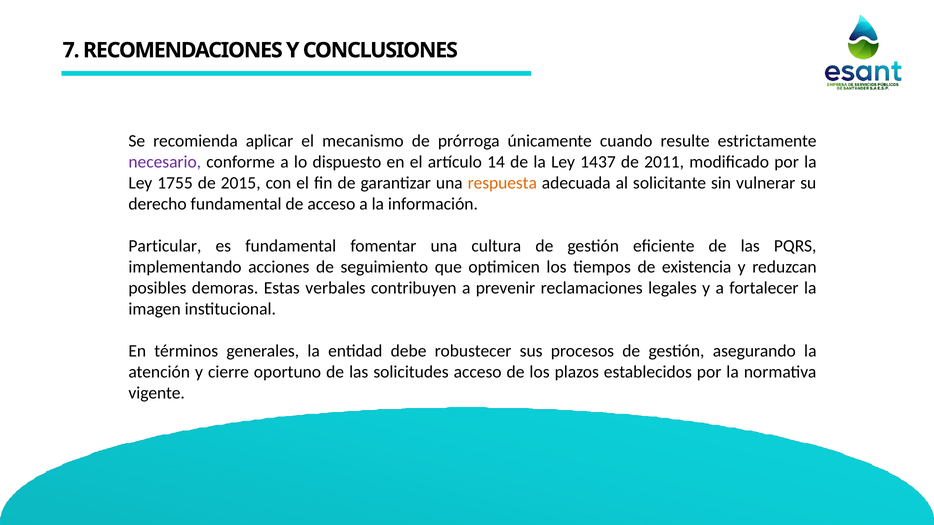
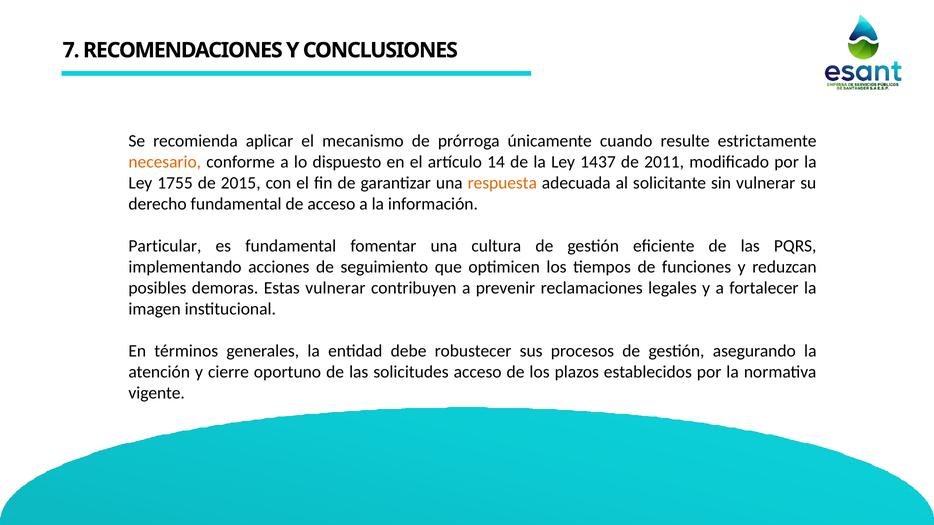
necesario colour: purple -> orange
existencia: existencia -> funciones
Estas verbales: verbales -> vulnerar
